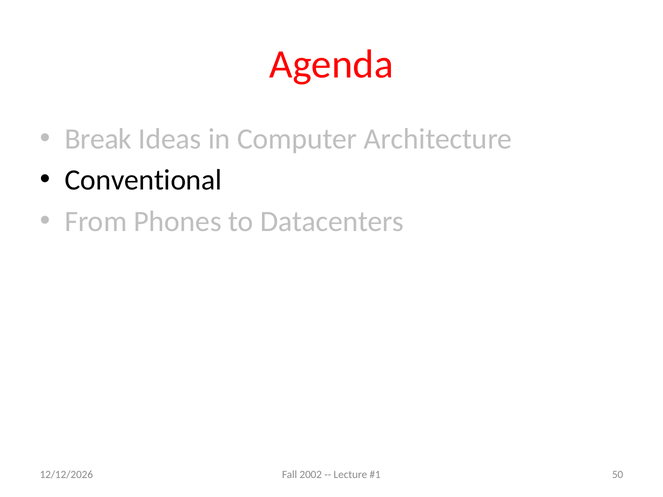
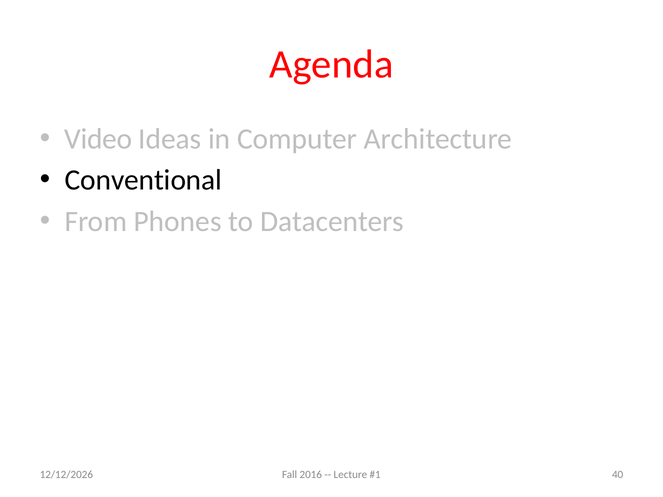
Break: Break -> Video
2002: 2002 -> 2016
50: 50 -> 40
